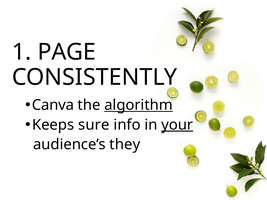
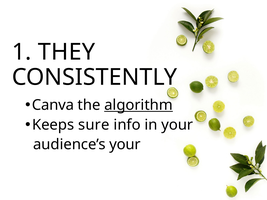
PAGE: PAGE -> THEY
your at (177, 125) underline: present -> none
audience’s they: they -> your
